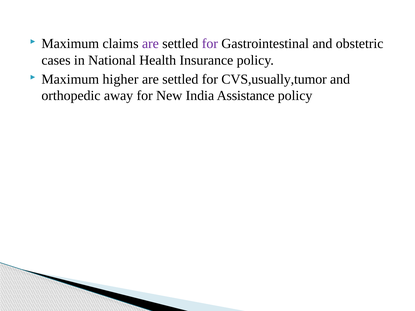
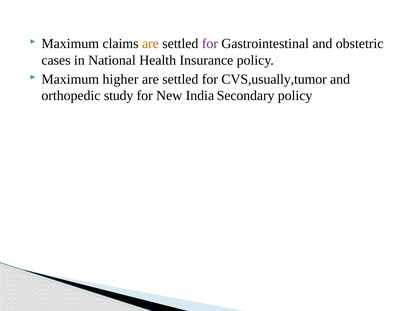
are at (150, 44) colour: purple -> orange
away: away -> study
Assistance: Assistance -> Secondary
